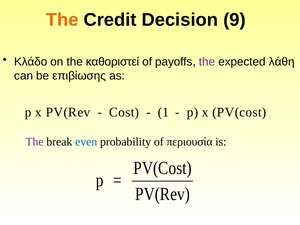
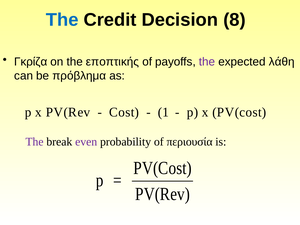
The at (62, 20) colour: orange -> blue
9: 9 -> 8
Κλάδο: Κλάδο -> Γκρίζα
καθοριστεί: καθοριστεί -> εποπτικής
επιβίωσης: επιβίωσης -> πρόβλημα
even colour: blue -> purple
